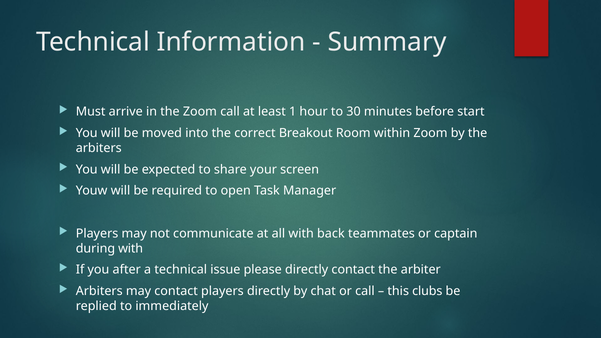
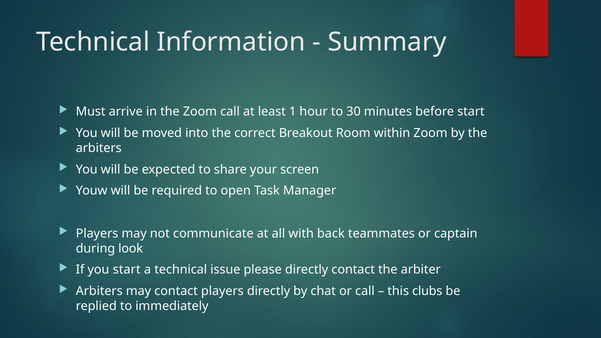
during with: with -> look
you after: after -> start
